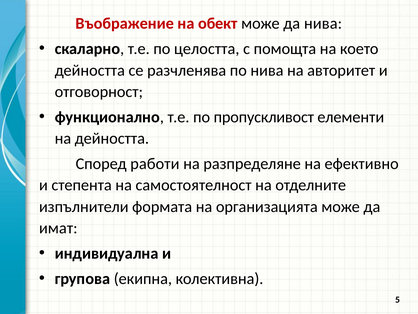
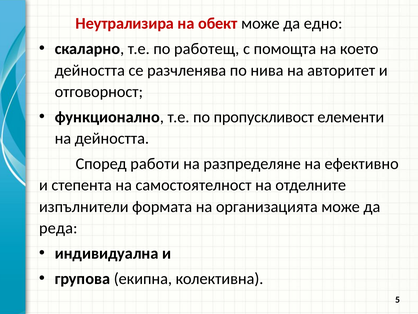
Въображение: Въображение -> Неутрализира
да нива: нива -> едно
целостта: целостта -> работещ
имат: имат -> реда
